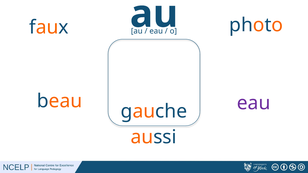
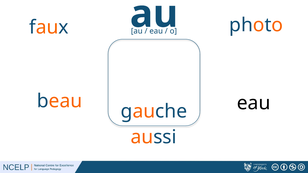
eau at (254, 103) colour: purple -> black
